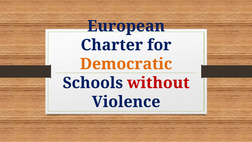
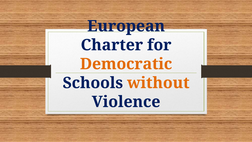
without colour: red -> orange
